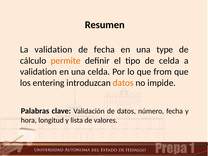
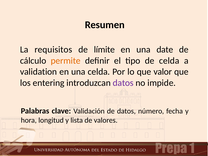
La validation: validation -> requisitos
de fecha: fecha -> límite
type: type -> date
from: from -> valor
datos at (123, 83) colour: orange -> purple
